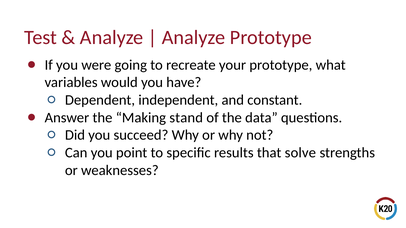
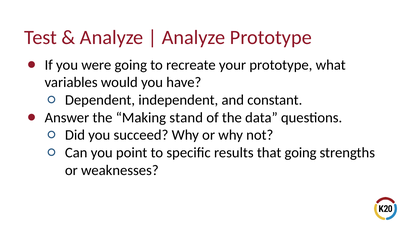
that solve: solve -> going
